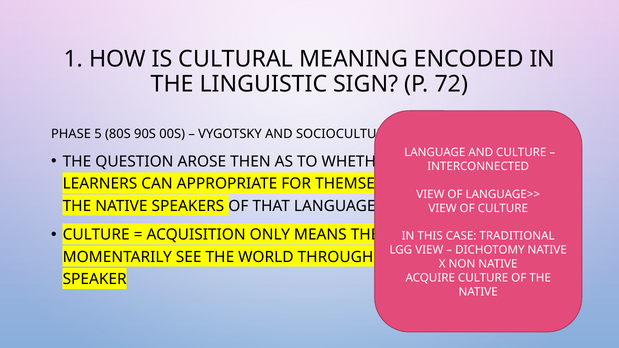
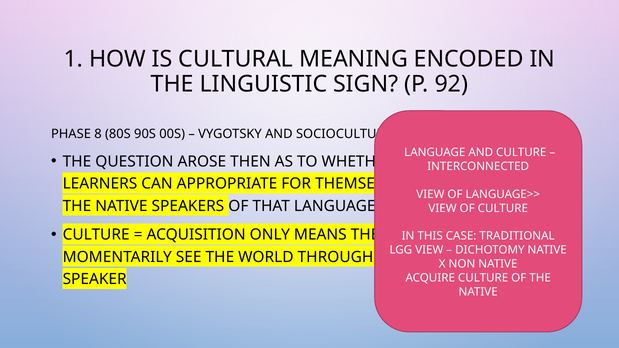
72: 72 -> 92
5: 5 -> 8
